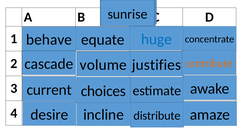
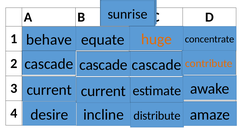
huge colour: blue -> orange
justifies at (156, 65): justifies -> cascade
volume at (103, 65): volume -> cascade
choices at (103, 91): choices -> current
